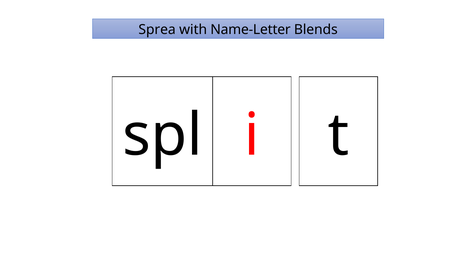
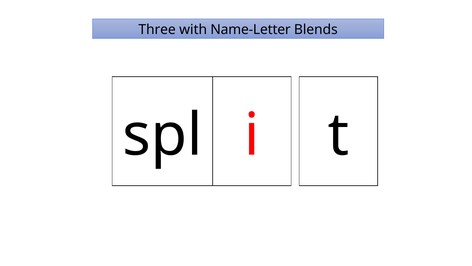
Sprea: Sprea -> Three
